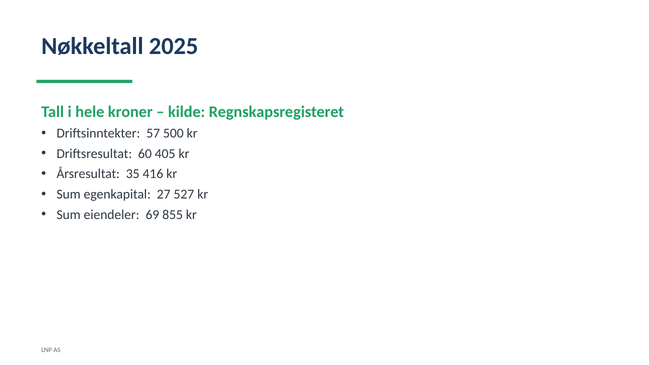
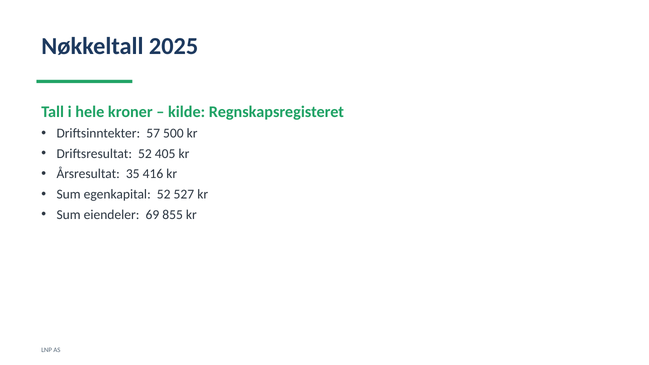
Driftsresultat 60: 60 -> 52
egenkapital 27: 27 -> 52
